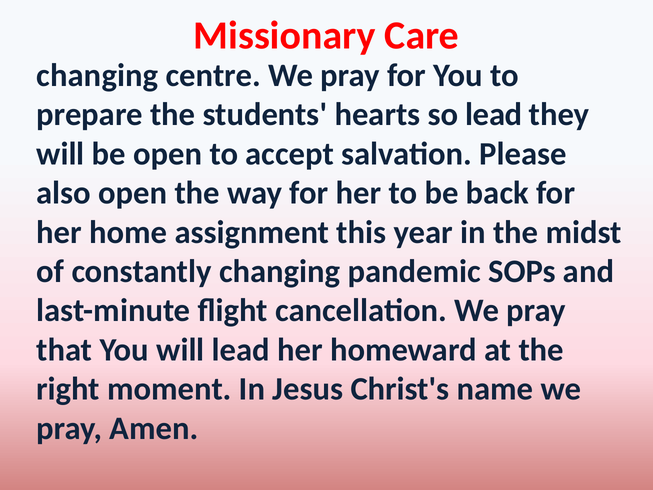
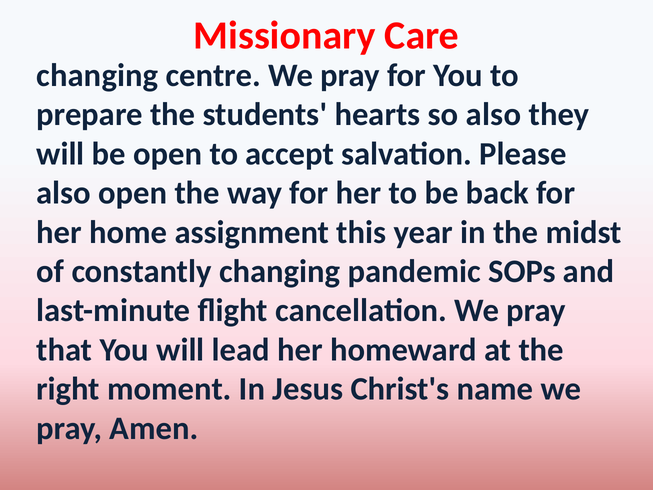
so lead: lead -> also
